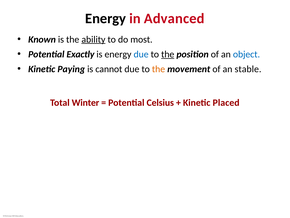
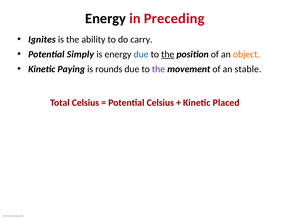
Advanced: Advanced -> Preceding
Known: Known -> Ignites
ability underline: present -> none
most: most -> carry
Exactly: Exactly -> Simply
object colour: blue -> orange
cannot: cannot -> rounds
the at (159, 69) colour: orange -> purple
Total Winter: Winter -> Celsius
